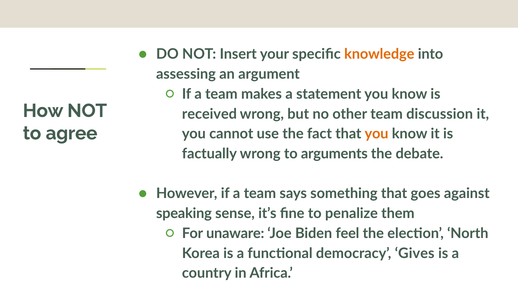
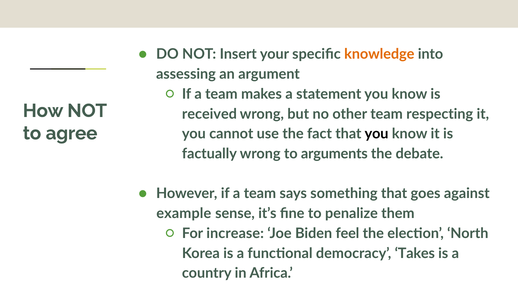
discussion: discussion -> respecting
you at (377, 134) colour: orange -> black
speaking: speaking -> example
unaware: unaware -> increase
Gives: Gives -> Takes
